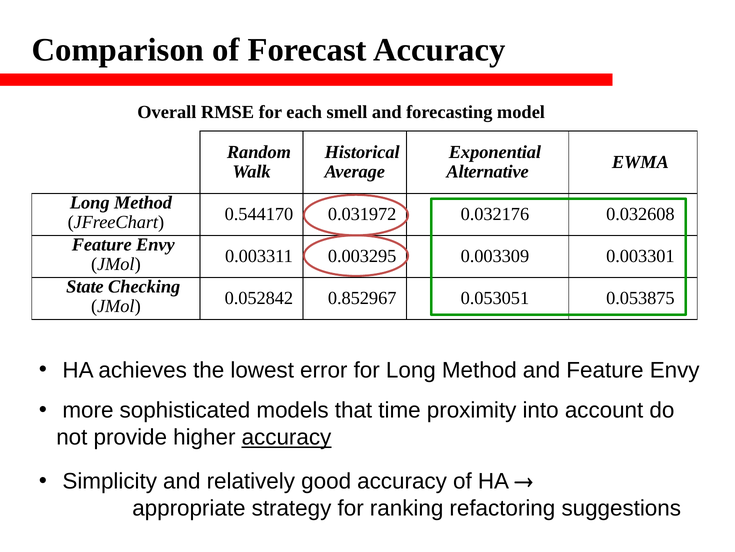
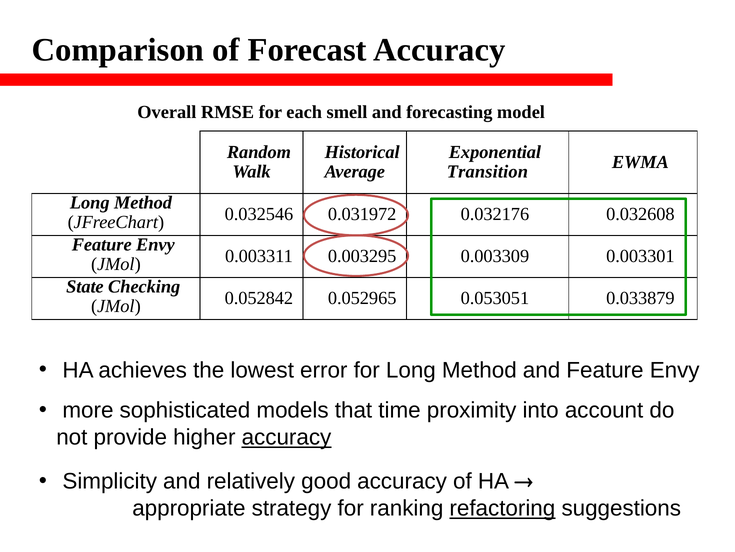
Alternative: Alternative -> Transition
0.544170: 0.544170 -> 0.032546
0.852967: 0.852967 -> 0.052965
0.053875: 0.053875 -> 0.033879
refactoring underline: none -> present
